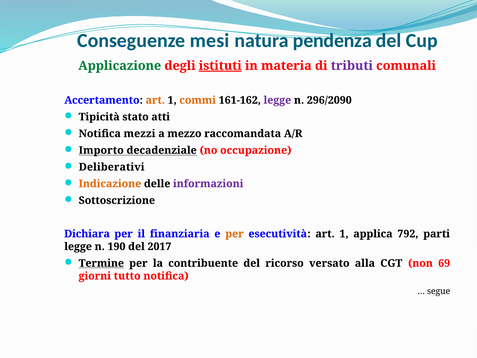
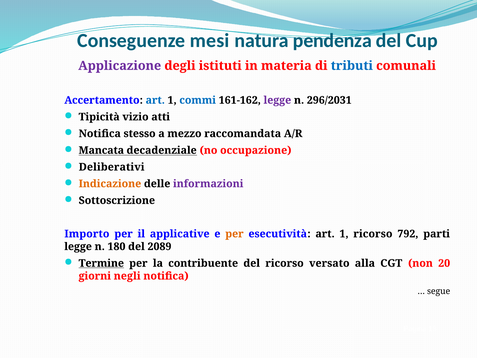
Applicazione colour: green -> purple
istituti underline: present -> none
tributi colour: purple -> blue
art at (155, 100) colour: orange -> blue
commi colour: orange -> blue
296/2090: 296/2090 -> 296/2031
stato: stato -> vizio
mezzi: mezzi -> stesso
Importo: Importo -> Mancata
Dichiara: Dichiara -> Importo
finanziaria: finanziaria -> applicative
1 applica: applica -> ricorso
190: 190 -> 180
2017: 2017 -> 2089
69: 69 -> 20
tutto: tutto -> negli
